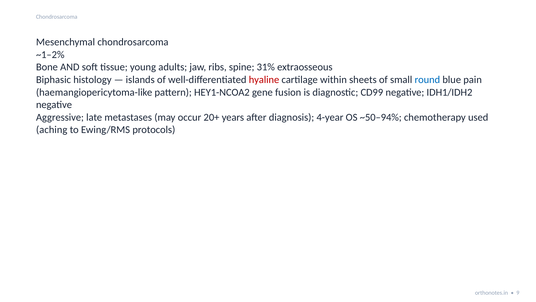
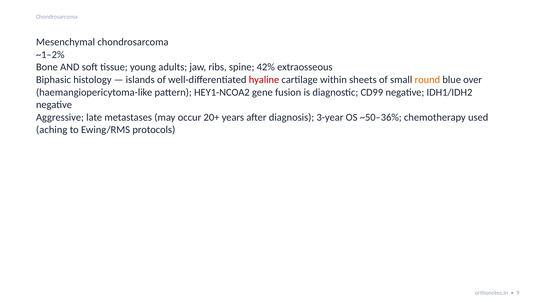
31%: 31% -> 42%
round colour: blue -> orange
pain: pain -> over
4-year: 4-year -> 3-year
~50–94%: ~50–94% -> ~50–36%
